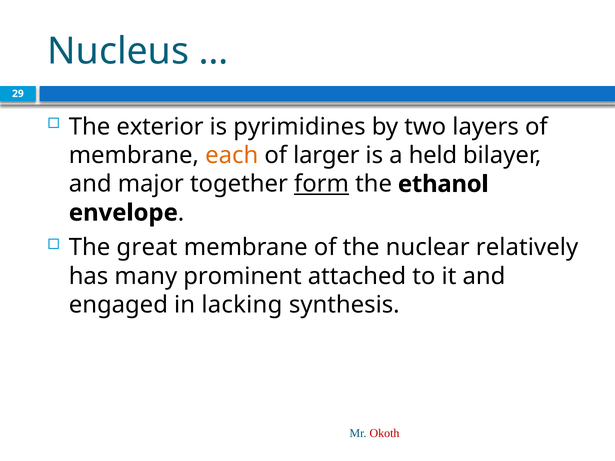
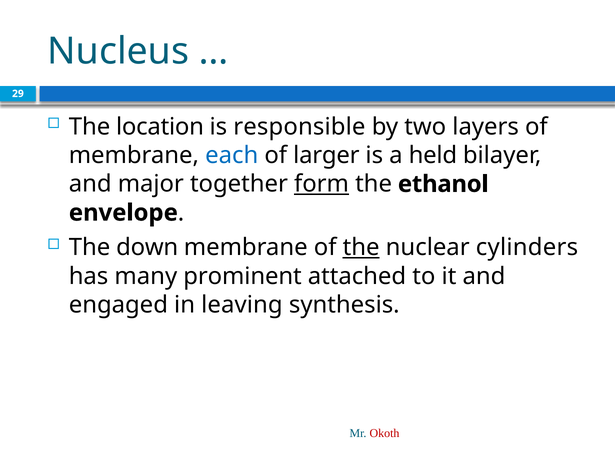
exterior: exterior -> location
pyrimidines: pyrimidines -> responsible
each colour: orange -> blue
great: great -> down
the at (361, 248) underline: none -> present
relatively: relatively -> cylinders
lacking: lacking -> leaving
